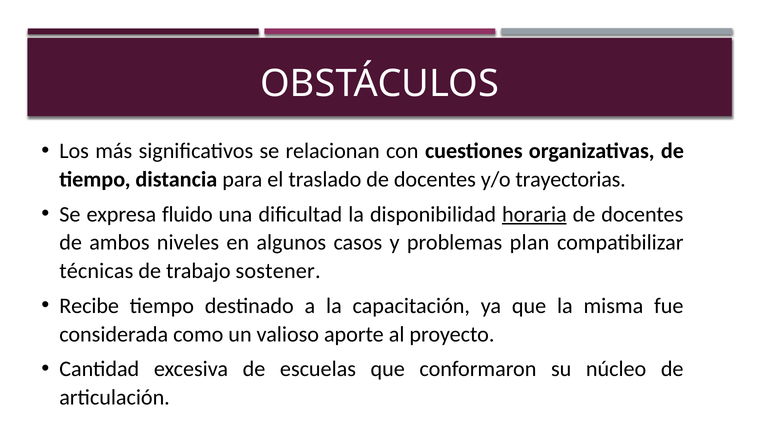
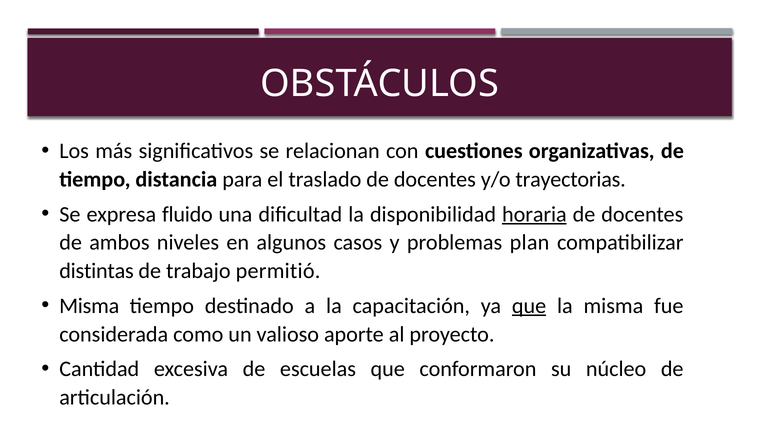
técnicas: técnicas -> distintas
sostener: sostener -> permitió
Recibe at (89, 306): Recibe -> Misma
que at (529, 306) underline: none -> present
